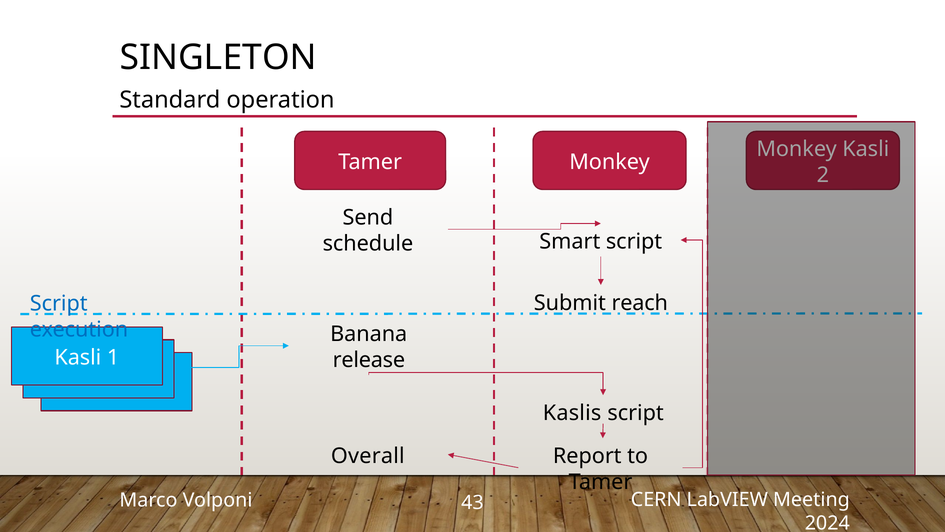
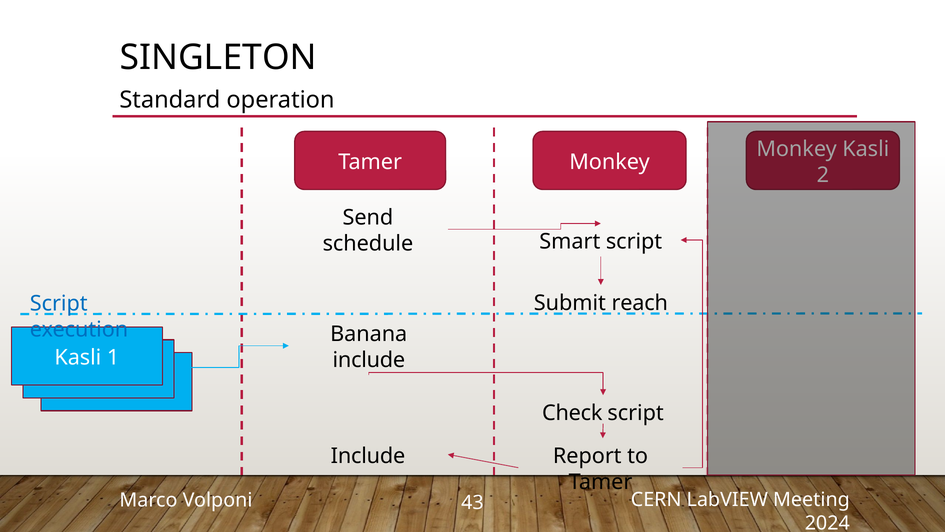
release at (369, 360): release -> include
Kaslis: Kaslis -> Check
Overall at (368, 456): Overall -> Include
